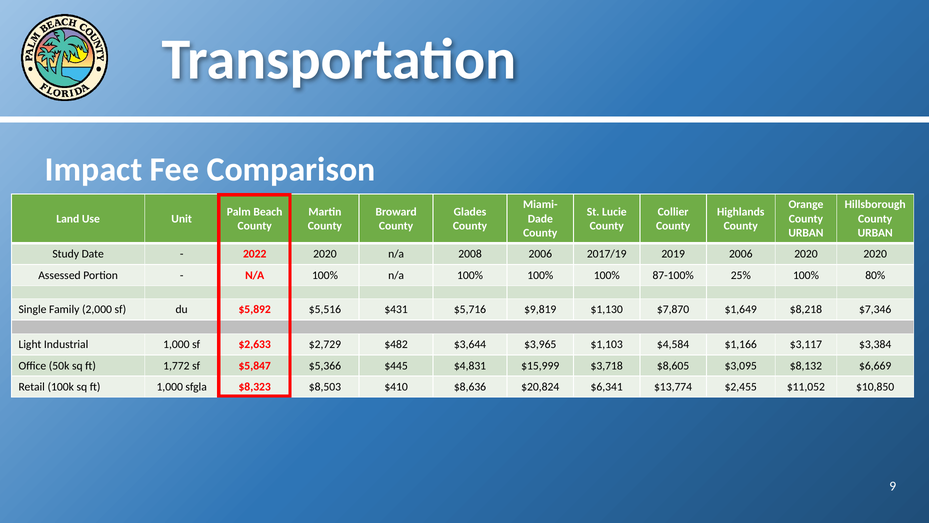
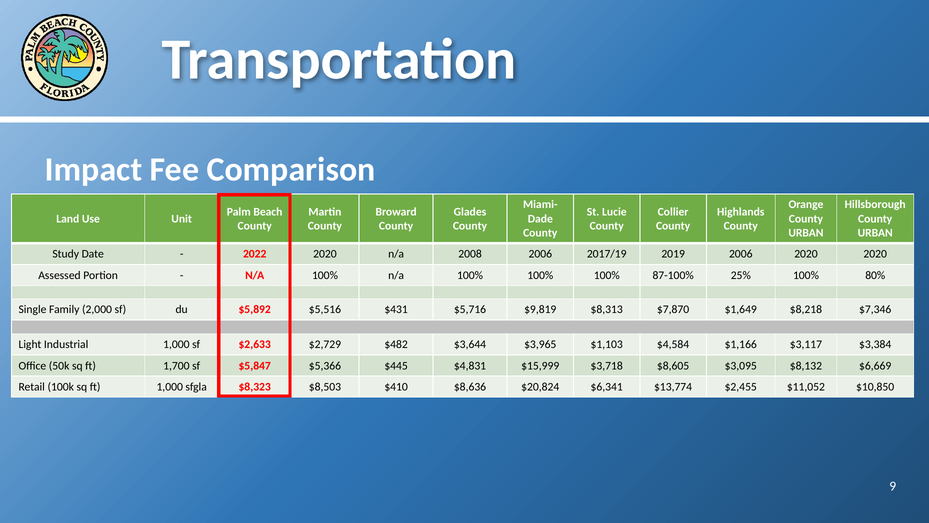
$1,130: $1,130 -> $8,313
1,772: 1,772 -> 1,700
